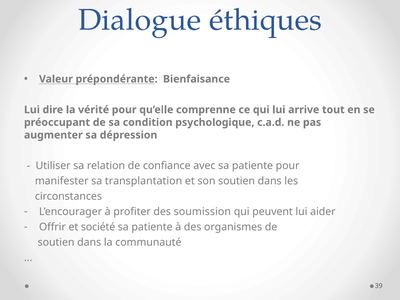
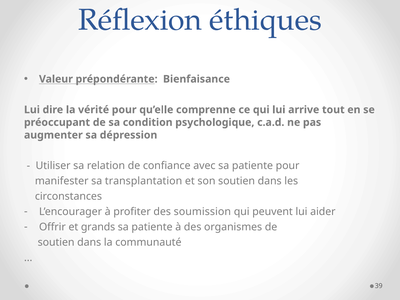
Dialogue: Dialogue -> Réflexion
société: société -> grands
